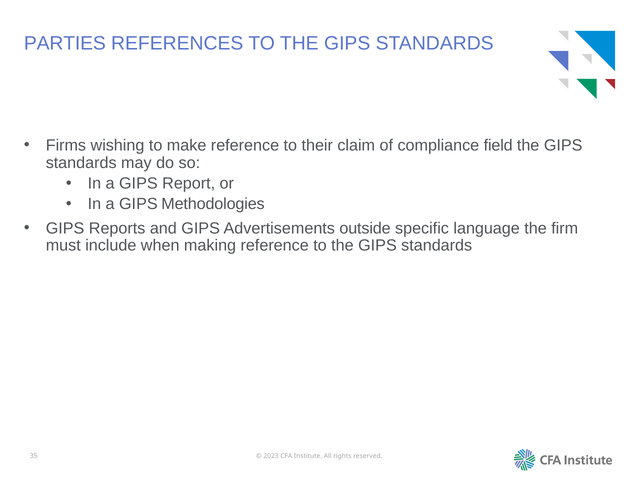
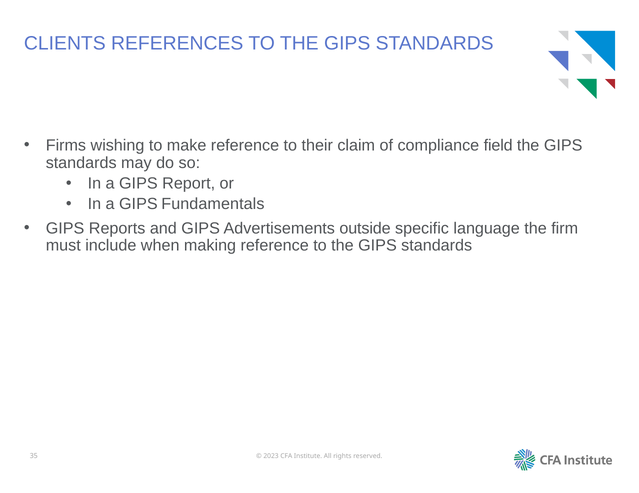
PARTIES: PARTIES -> CLIENTS
Methodologies: Methodologies -> Fundamentals
